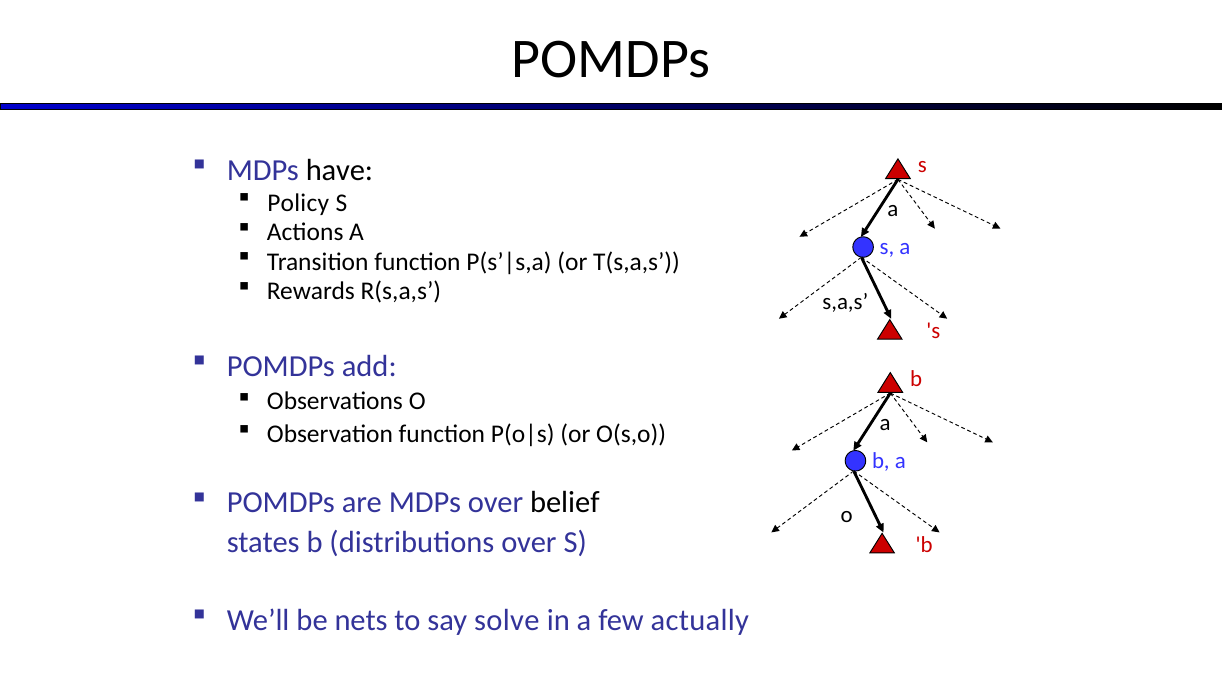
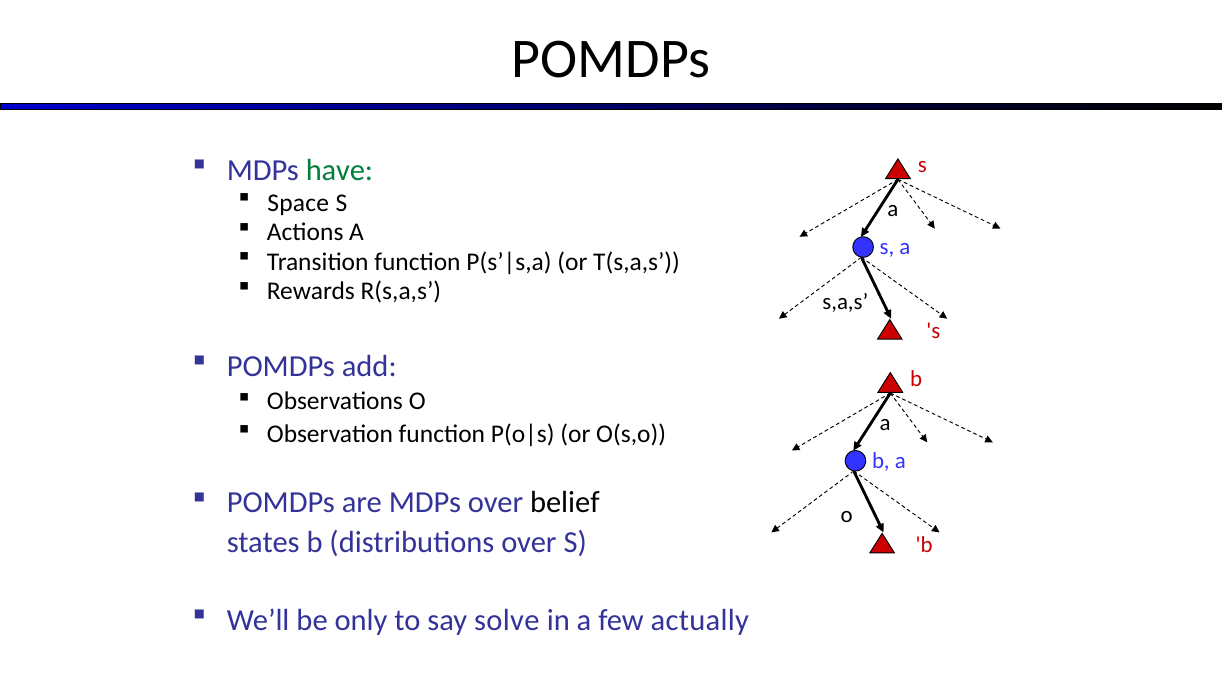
have colour: black -> green
Policy: Policy -> Space
nets: nets -> only
